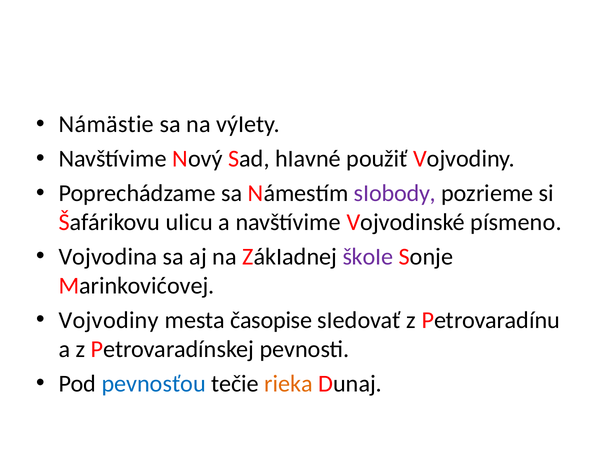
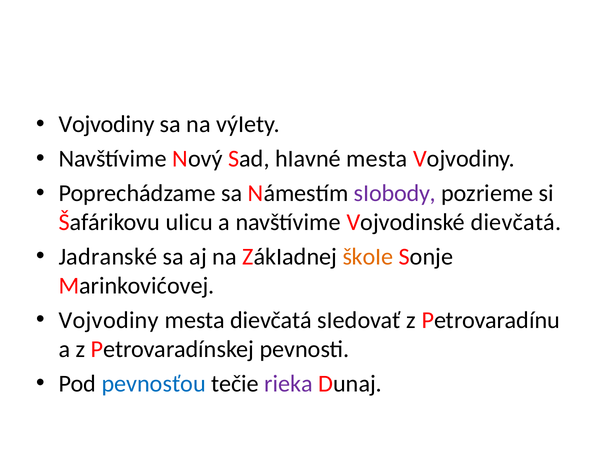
Námästie at (106, 124): Námästie -> Vojvodiny
hIavné použiť: použiť -> mesta
Vojvodinské písmeno: písmeno -> dievčatá
Vojvodina: Vojvodina -> Jadranské
škoIe colour: purple -> orange
mesta časopise: časopise -> dievčatá
rieka colour: orange -> purple
